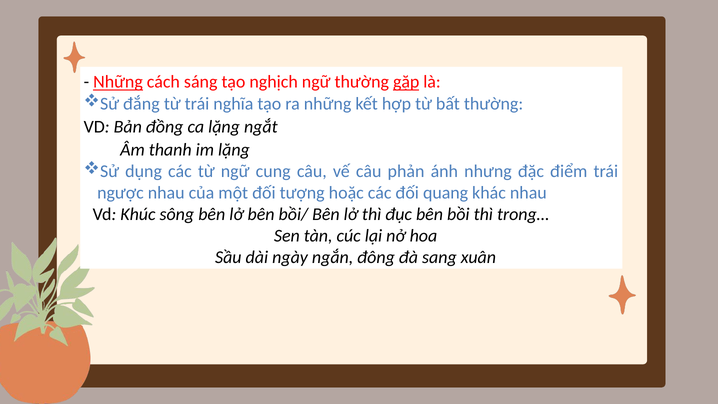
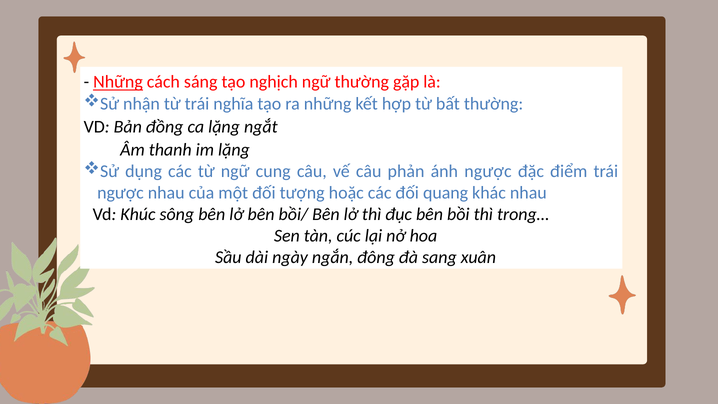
gặp underline: present -> none
đắng: đắng -> nhận
ánh nhưng: nhưng -> ngược
